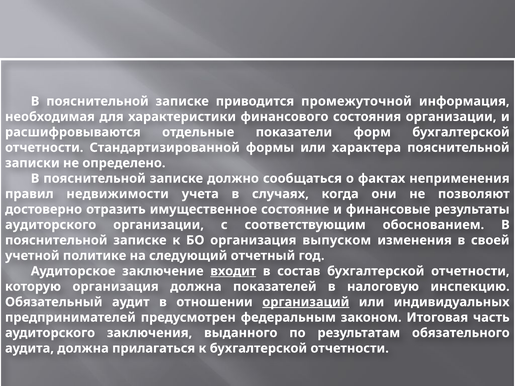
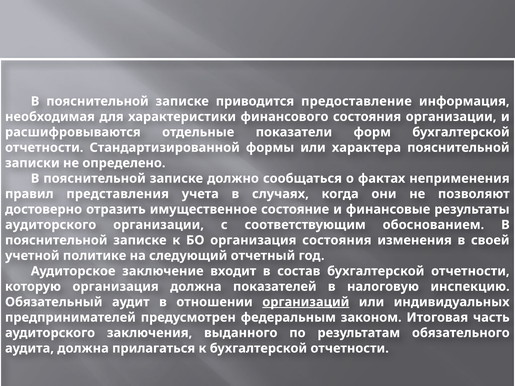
промежуточной: промежуточной -> предоставление
недвижимости: недвижимости -> представления
организация выпуском: выпуском -> состояния
входит underline: present -> none
